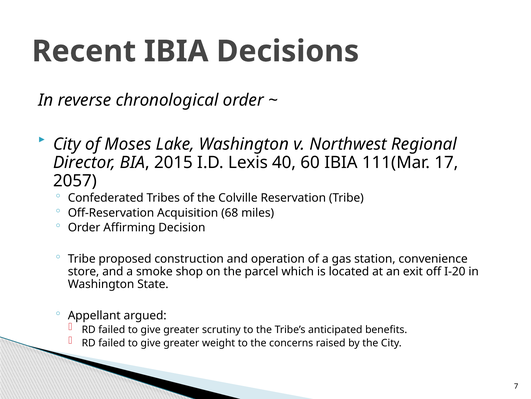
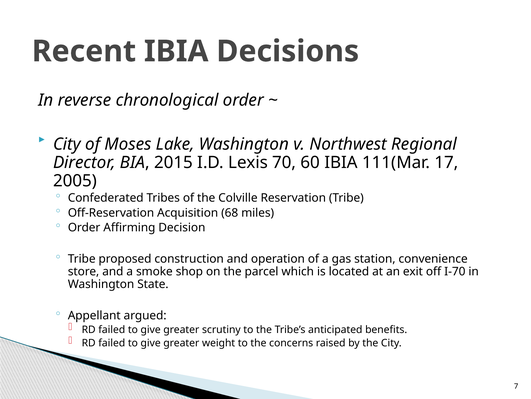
40: 40 -> 70
2057: 2057 -> 2005
I-20: I-20 -> I-70
